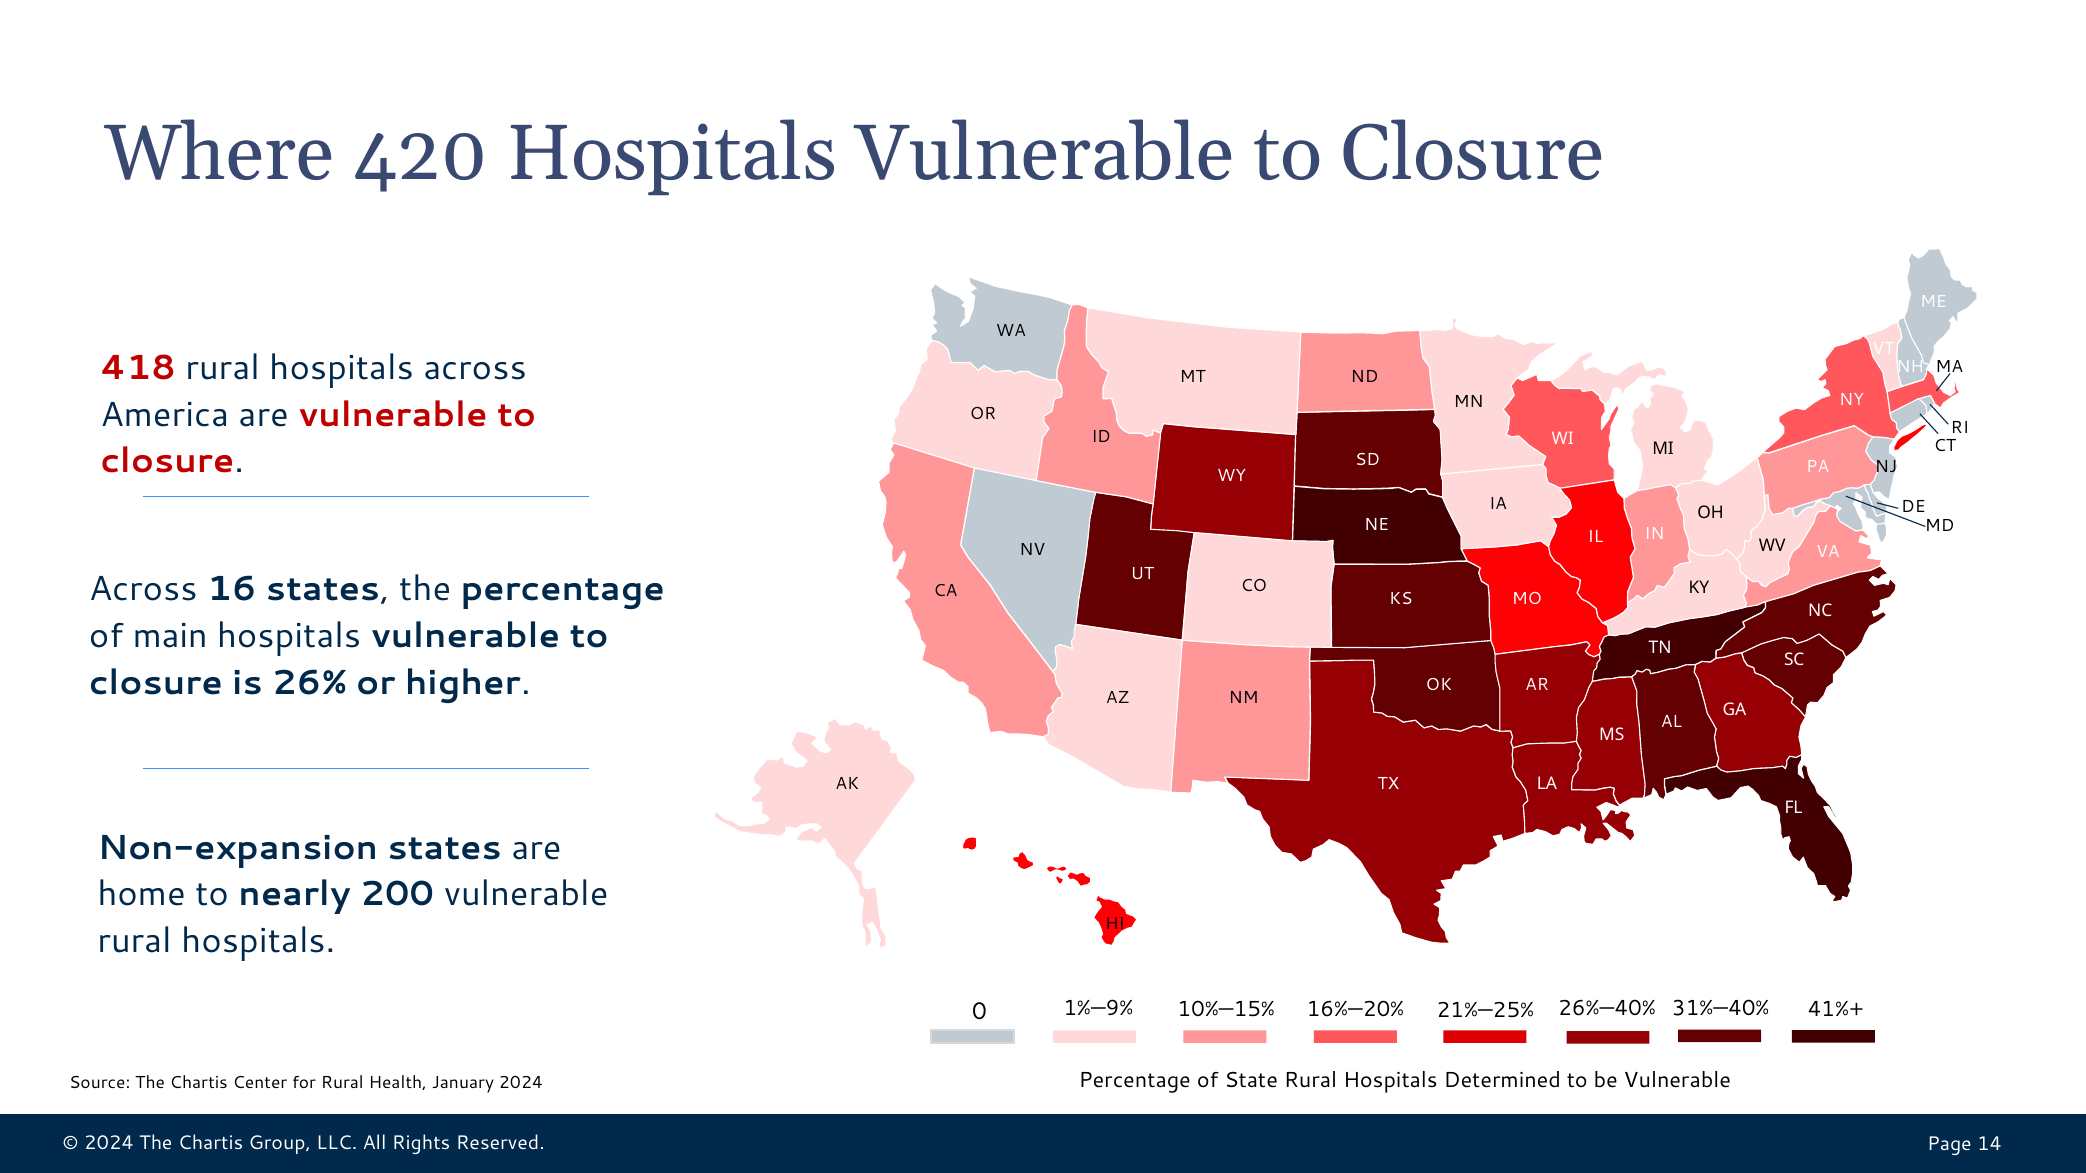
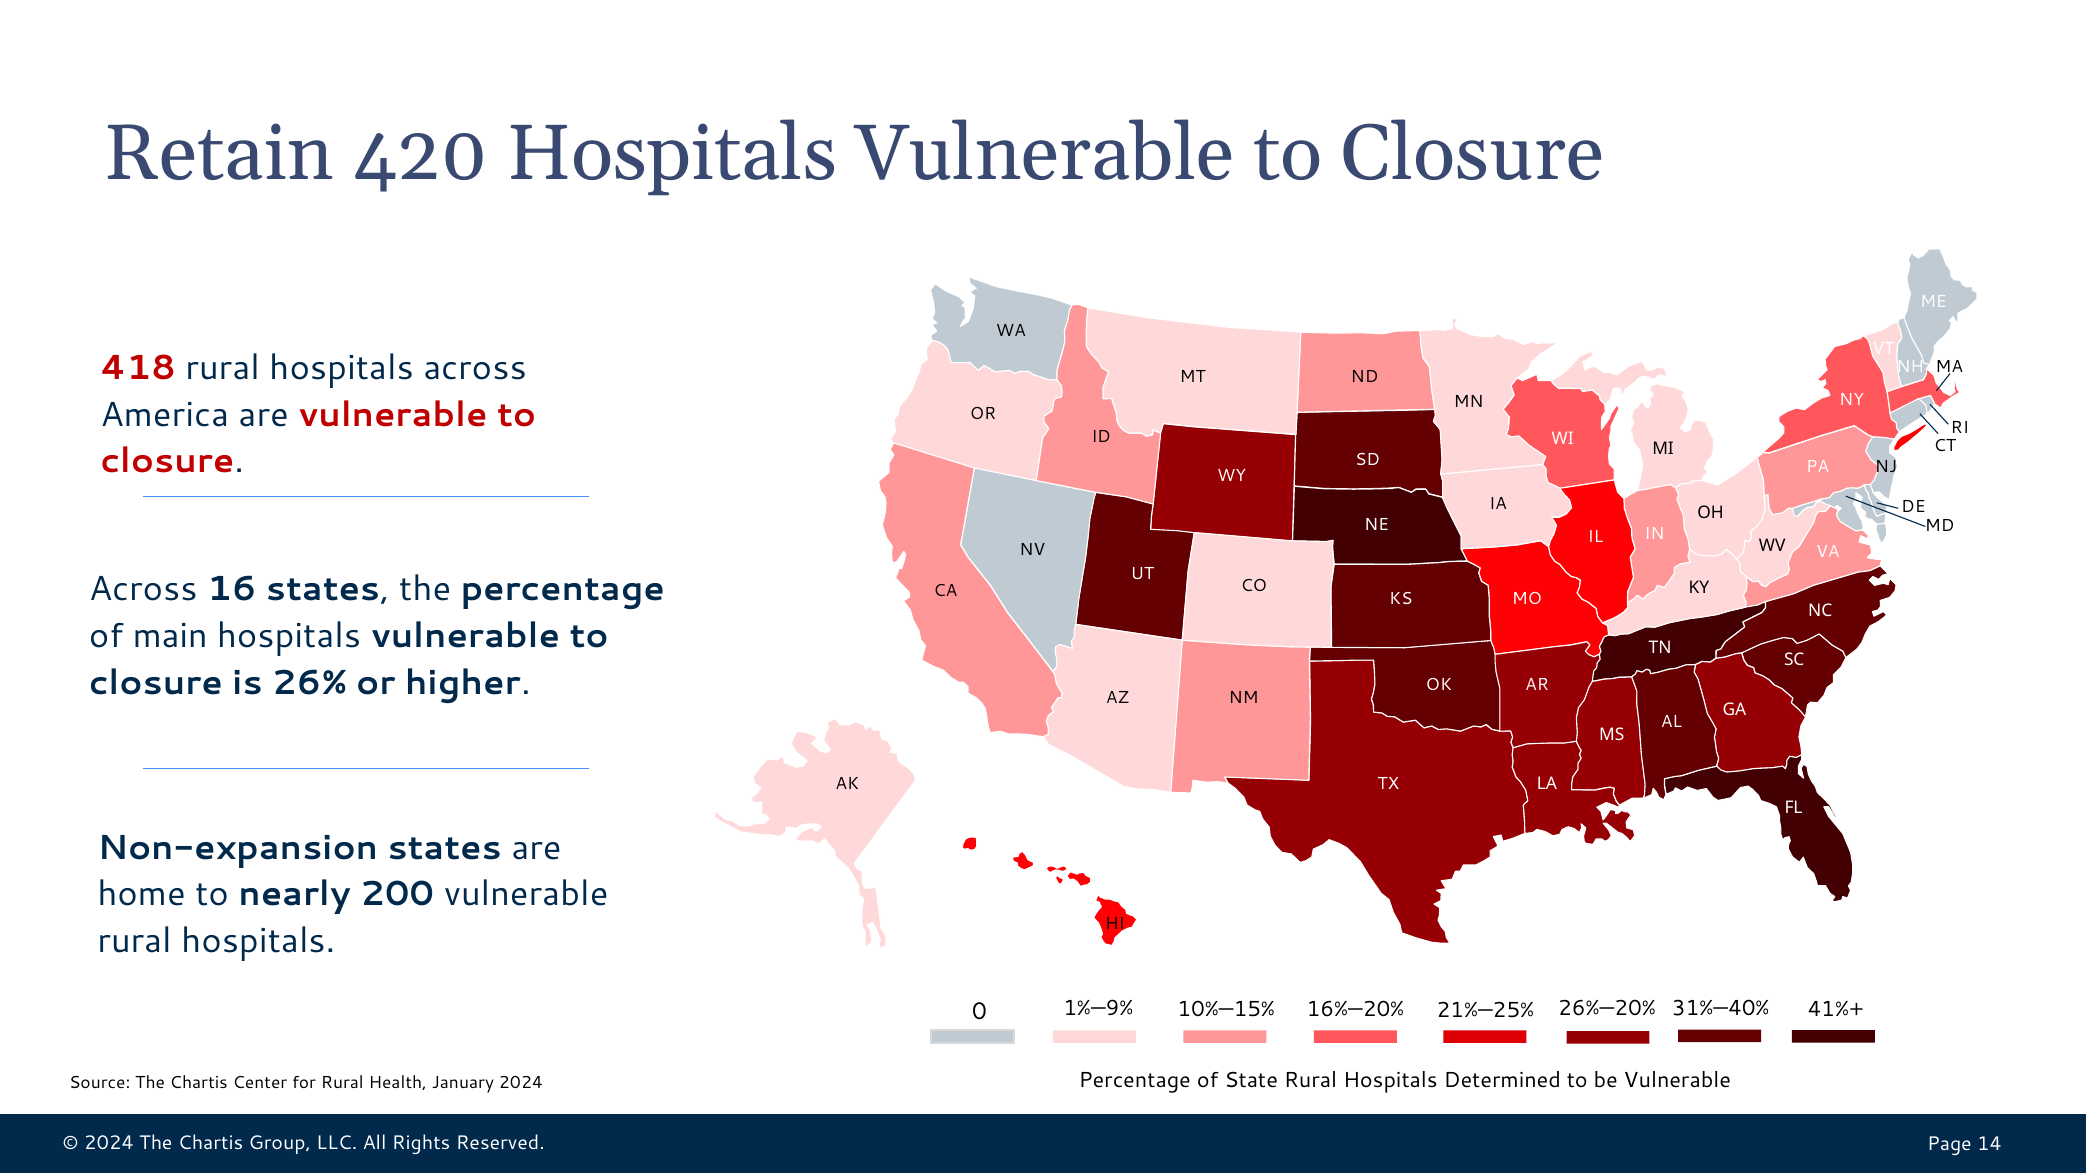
Where: Where -> Retain
26%—40%: 26%—40% -> 26%—20%
